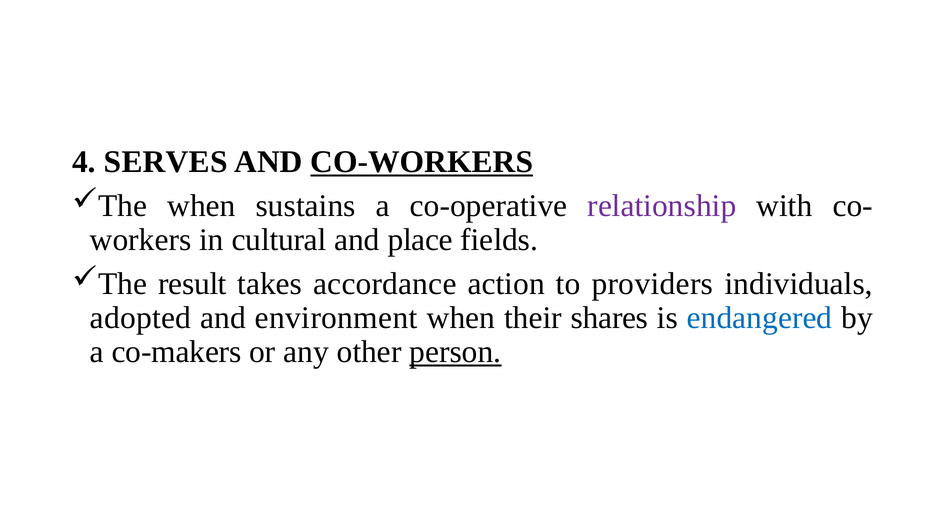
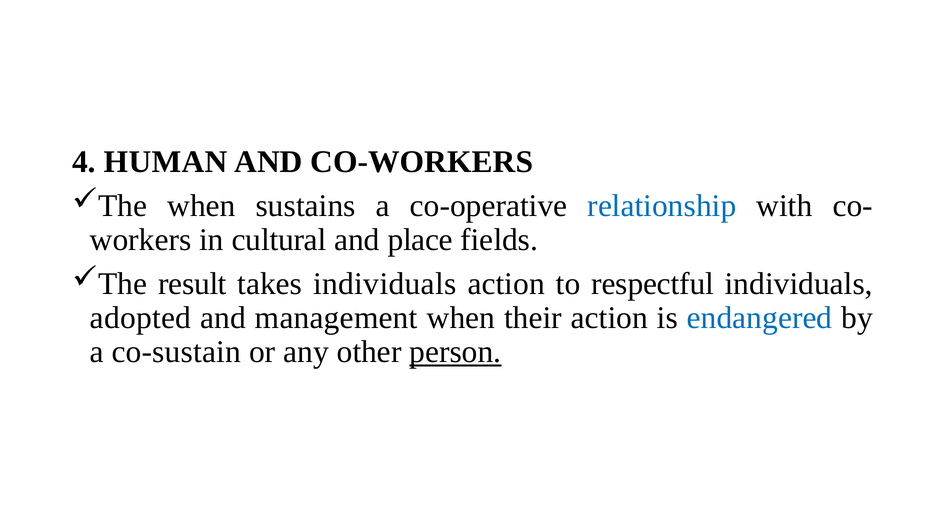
SERVES: SERVES -> HUMAN
CO-WORKERS underline: present -> none
relationship colour: purple -> blue
takes accordance: accordance -> individuals
providers: providers -> respectful
environment: environment -> management
their shares: shares -> action
co-makers: co-makers -> co-sustain
